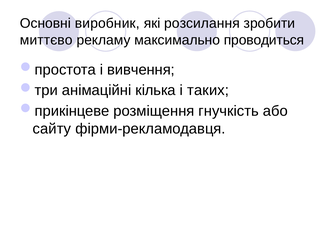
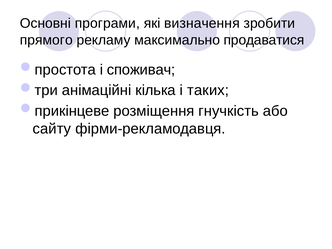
виробник: виробник -> програми
розсилання: розсилання -> визначення
миттєво: миттєво -> прямого
проводиться: проводиться -> продаватися
вивчення: вивчення -> споживач
